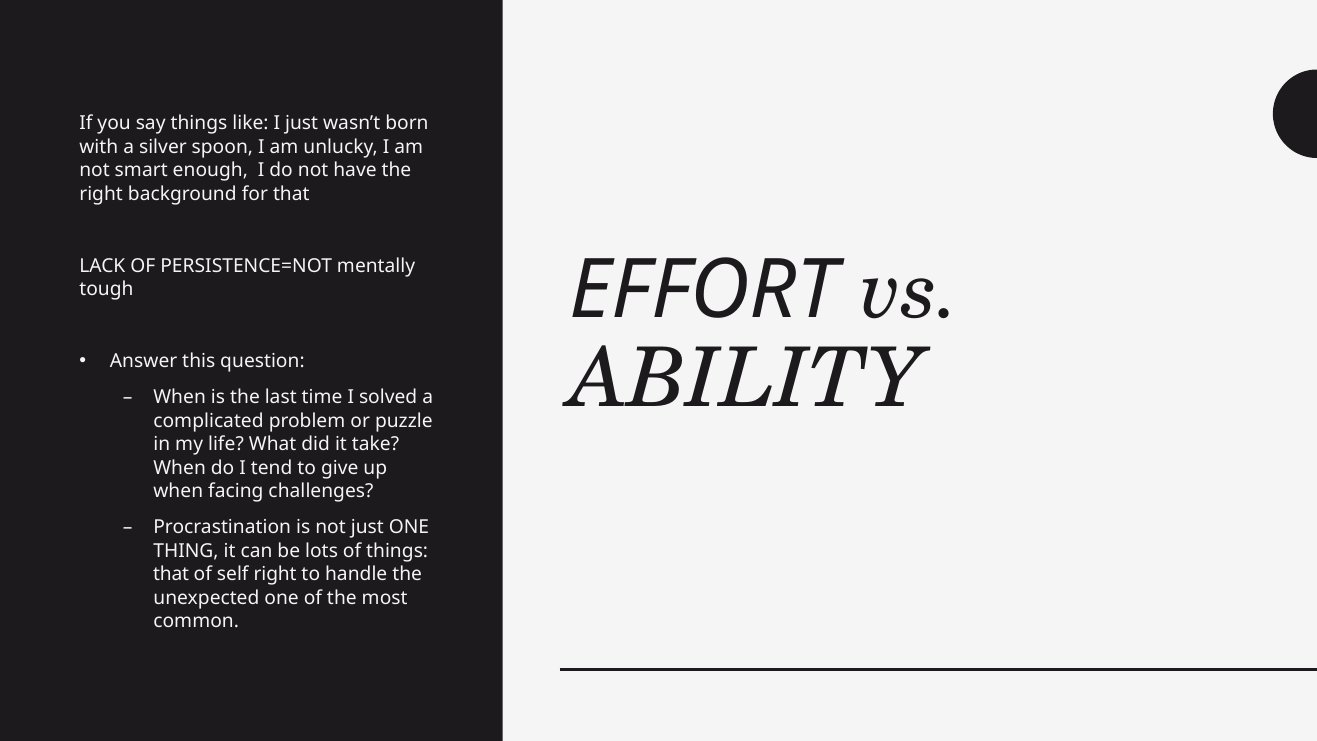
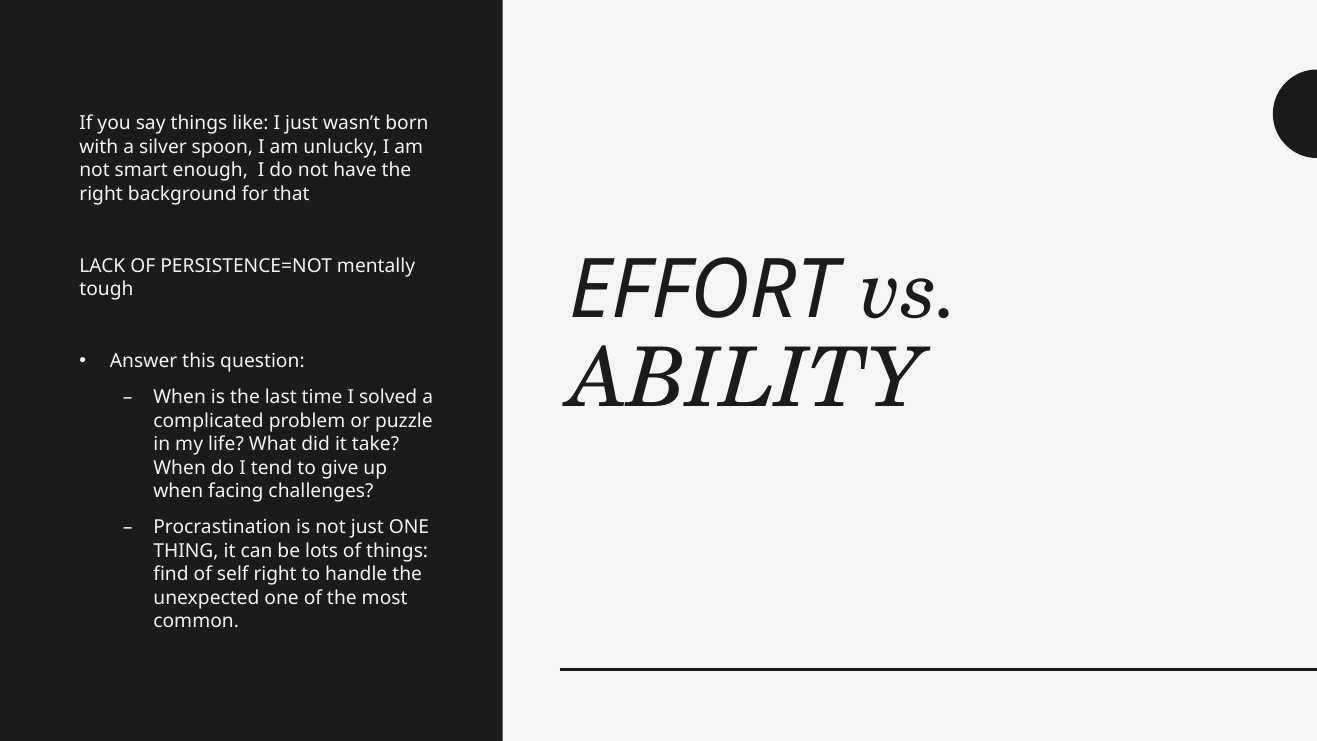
that at (171, 574): that -> find
